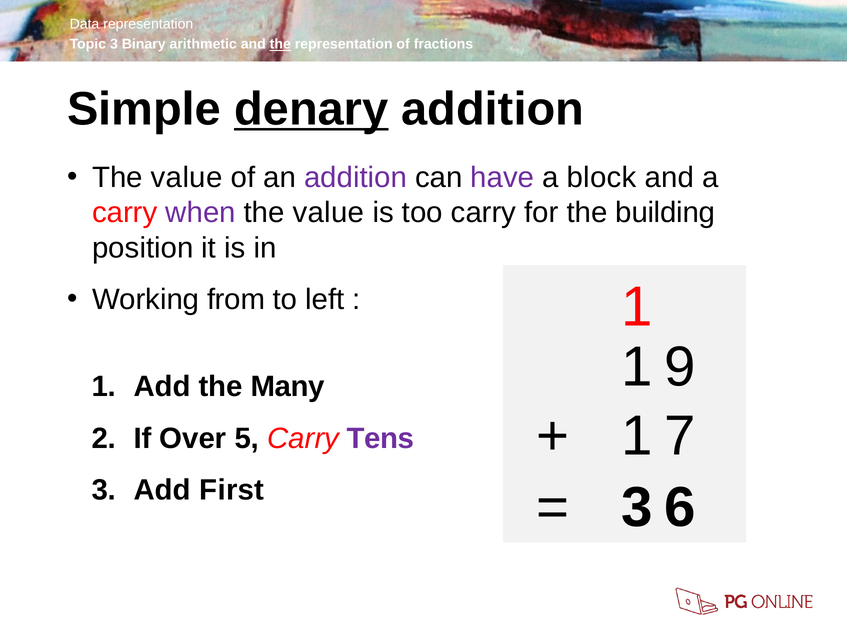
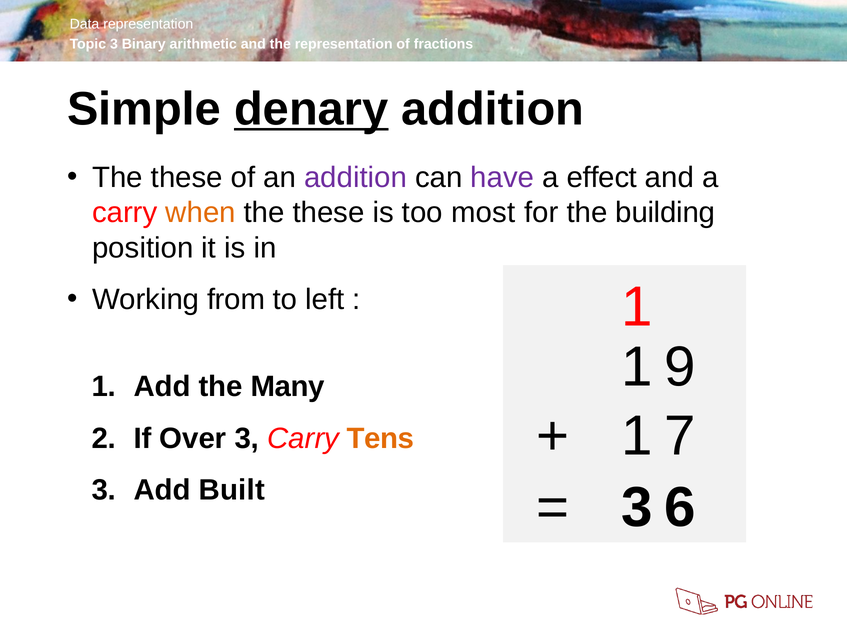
the at (280, 44) underline: present -> none
value at (187, 178): value -> these
block: block -> effect
when colour: purple -> orange
value at (328, 213): value -> these
too carry: carry -> most
Over 5: 5 -> 3
Tens colour: purple -> orange
First: First -> Built
